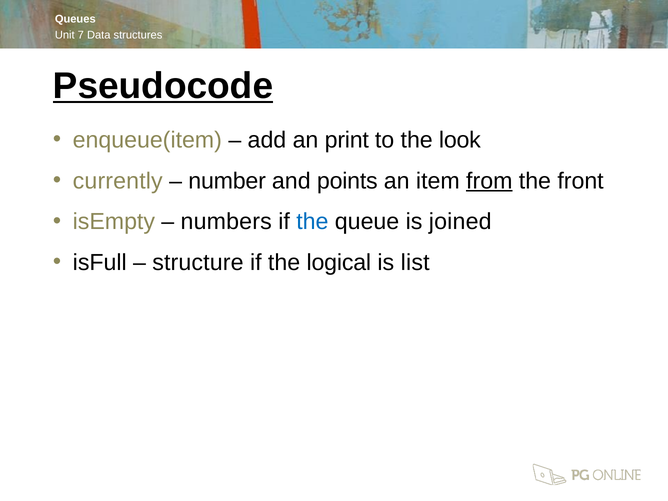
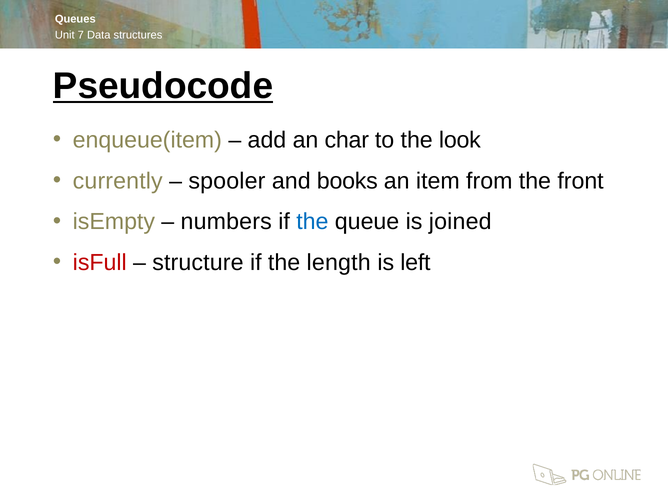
print: print -> char
number: number -> spooler
points: points -> books
from underline: present -> none
isFull colour: black -> red
logical: logical -> length
list: list -> left
